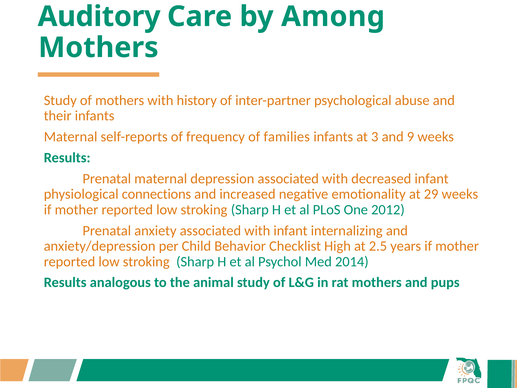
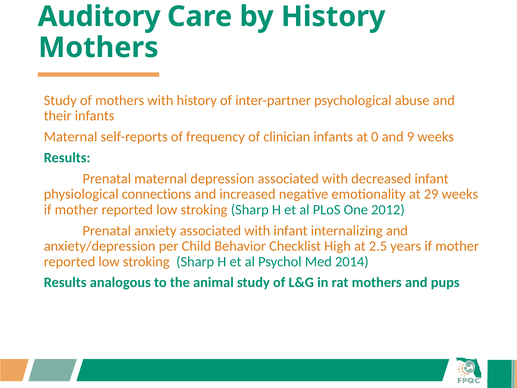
by Among: Among -> History
families: families -> clinician
3: 3 -> 0
